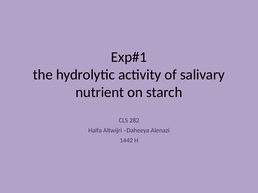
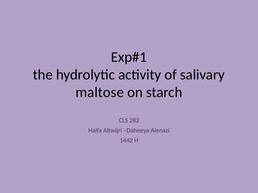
nutrient: nutrient -> maltose
